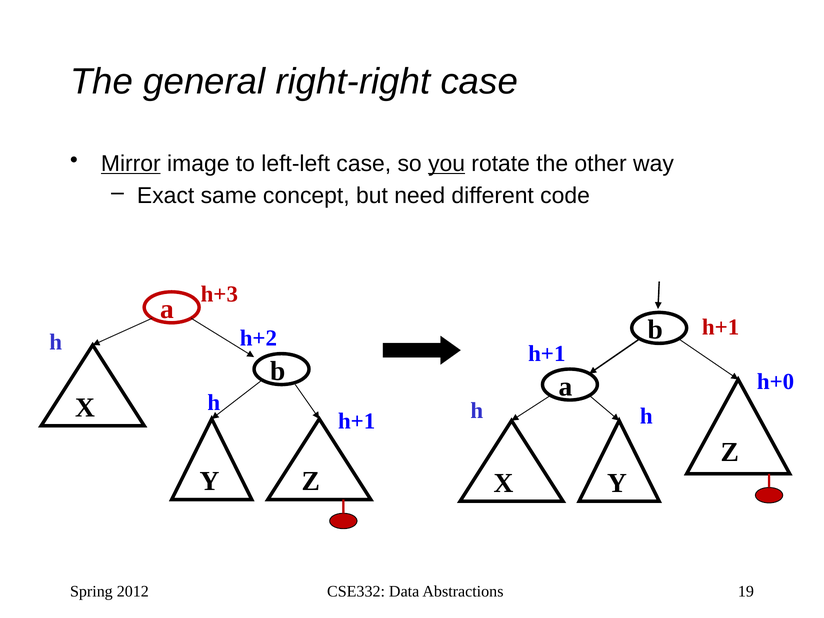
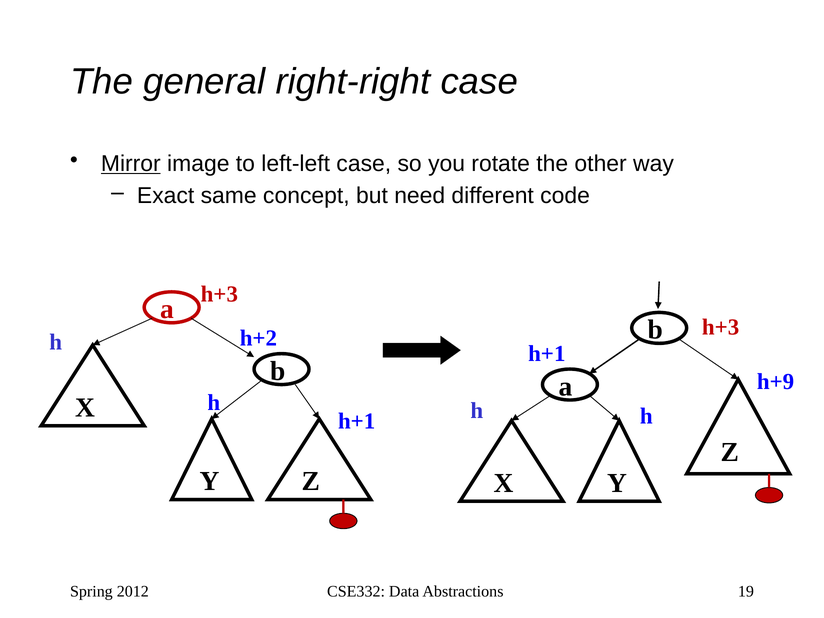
you underline: present -> none
h+1 at (721, 327): h+1 -> h+3
h+0: h+0 -> h+9
